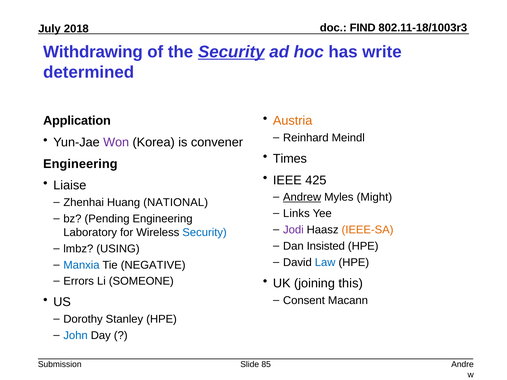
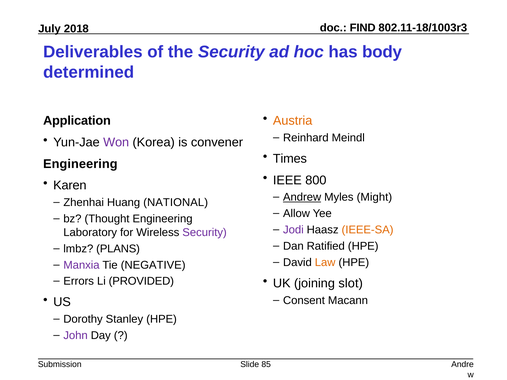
Withdrawing: Withdrawing -> Deliverables
Security at (231, 52) underline: present -> none
write: write -> body
425: 425 -> 800
Liaise: Liaise -> Karen
Links: Links -> Allow
Pending: Pending -> Thought
Security at (205, 232) colour: blue -> purple
Insisted: Insisted -> Ratified
USING: USING -> PLANS
Law colour: blue -> orange
Manxia colour: blue -> purple
SOMEONE: SOMEONE -> PROVIDED
this: this -> slot
John colour: blue -> purple
